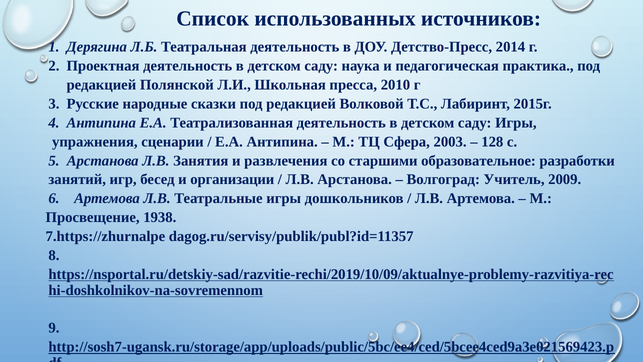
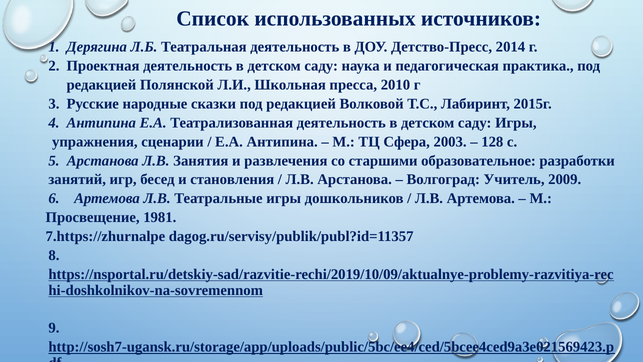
организации: организации -> становления
1938: 1938 -> 1981
